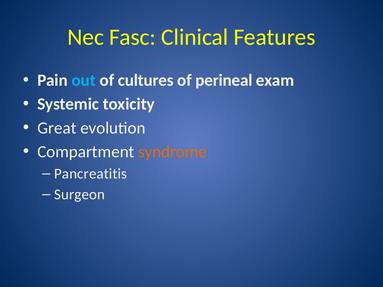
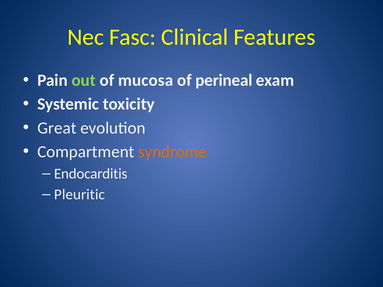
out colour: light blue -> light green
cultures: cultures -> mucosa
Pancreatitis: Pancreatitis -> Endocarditis
Surgeon: Surgeon -> Pleuritic
